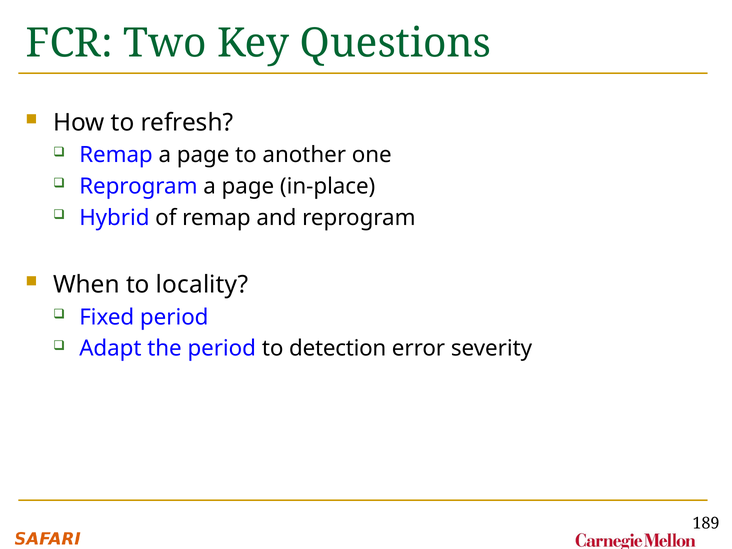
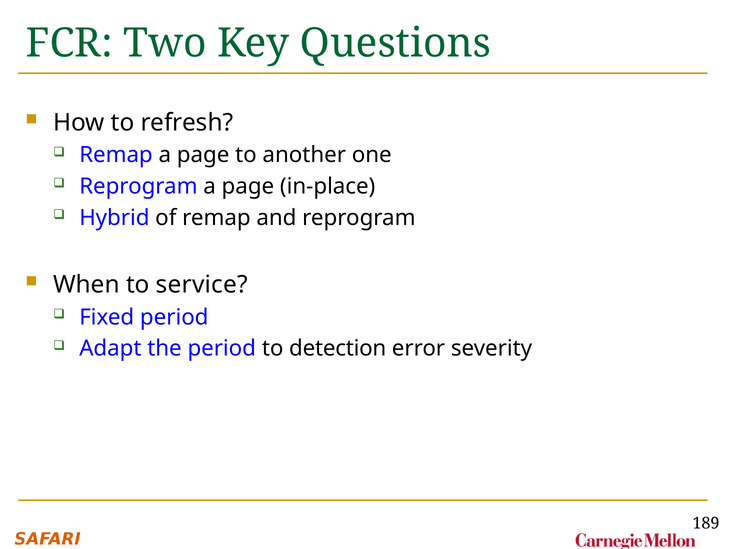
locality: locality -> service
